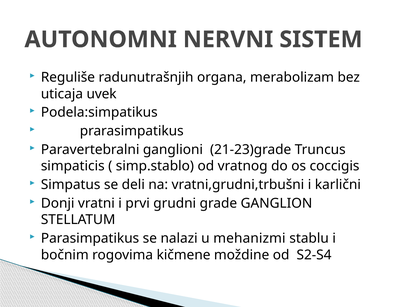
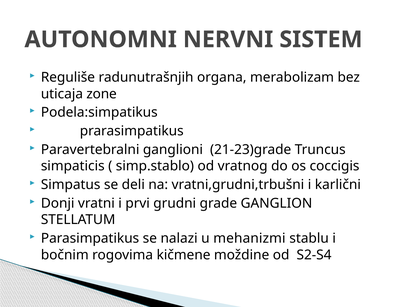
uvek: uvek -> zone
